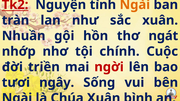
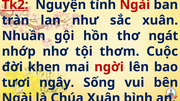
Ngài at (135, 5) colour: orange -> red
chính: chính -> thơm
triền: triền -> khen
